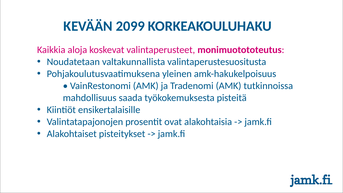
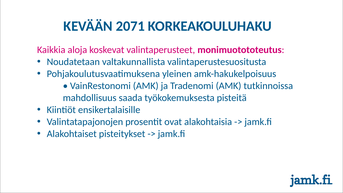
2099: 2099 -> 2071
